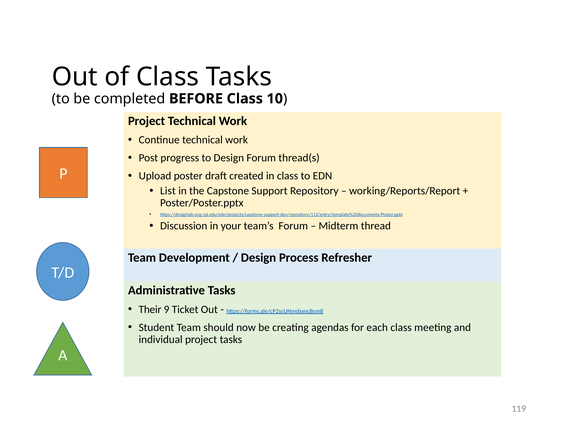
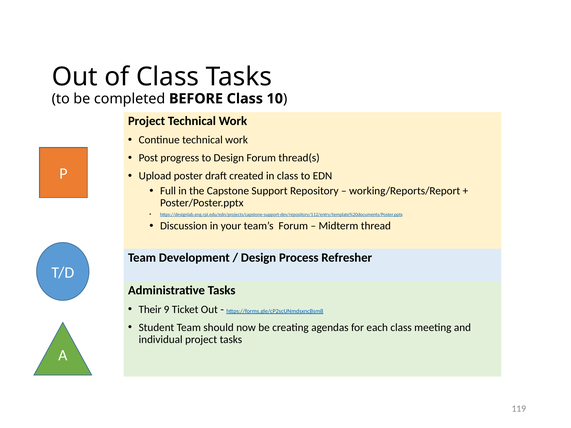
List: List -> Full
